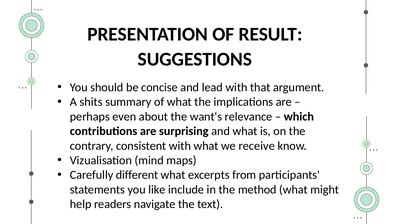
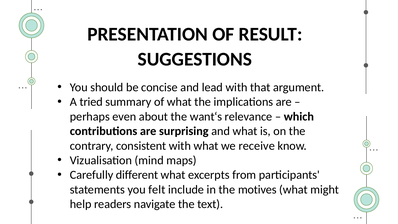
shits: shits -> tried
like: like -> felt
method: method -> motives
